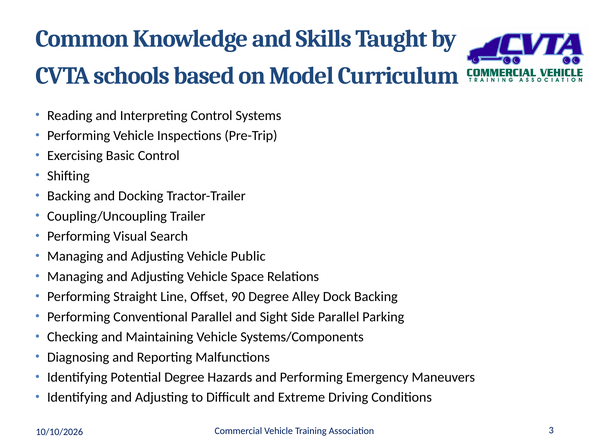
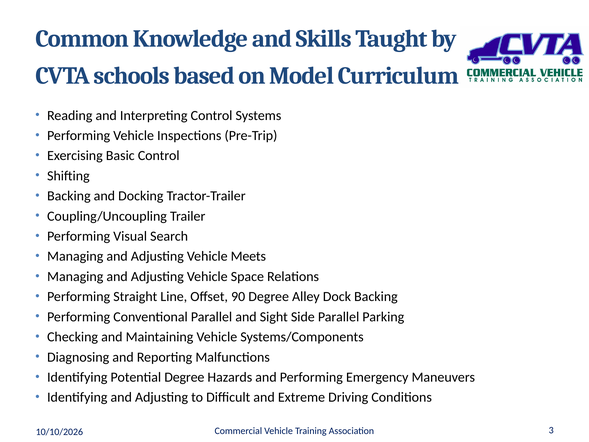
Public: Public -> Meets
